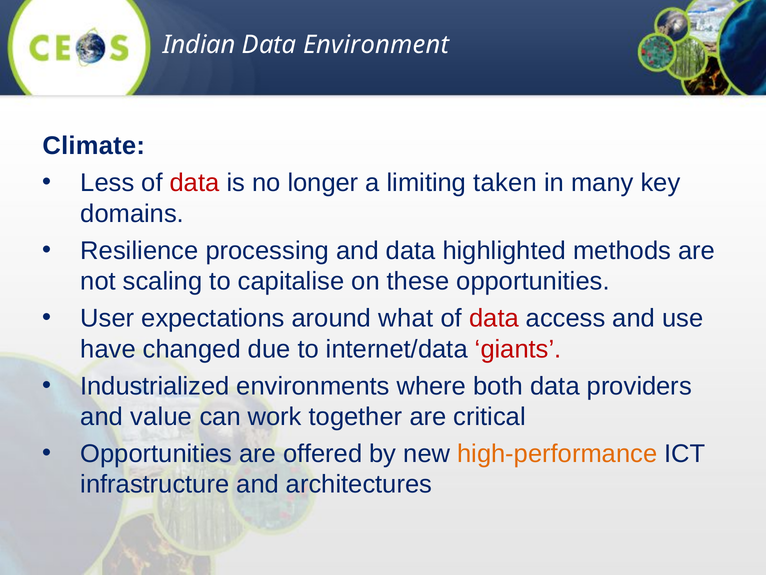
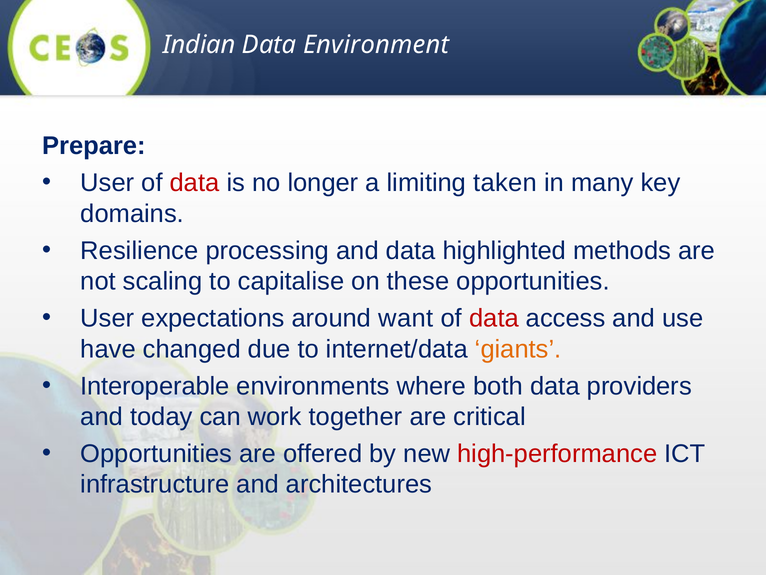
Climate: Climate -> Prepare
Less at (107, 183): Less -> User
what: what -> want
giants colour: red -> orange
Industrialized: Industrialized -> Interoperable
value: value -> today
high-performance colour: orange -> red
